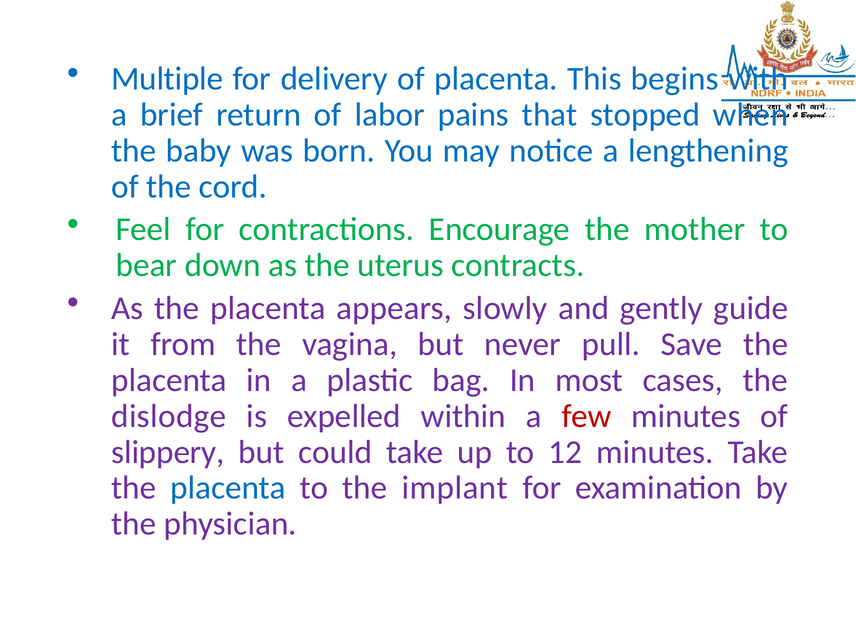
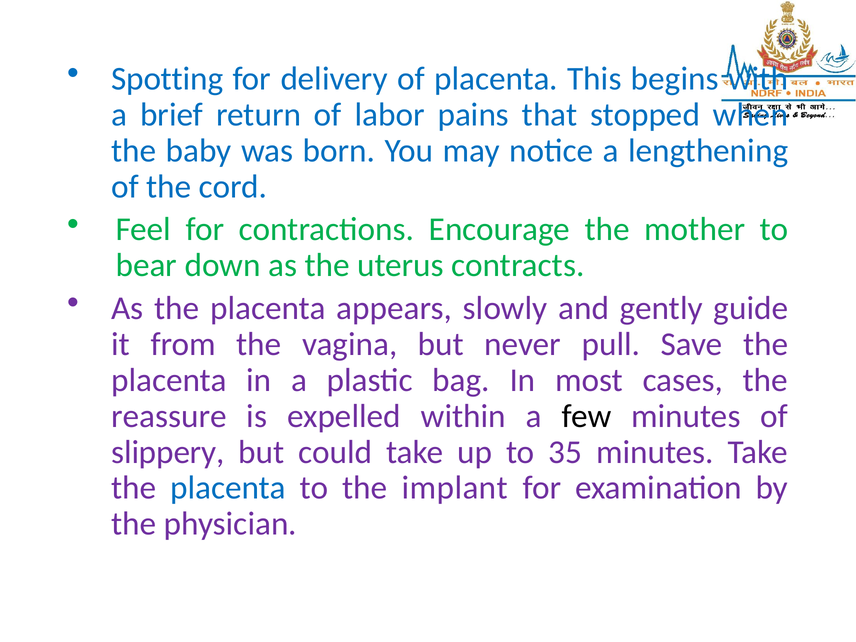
Multiple: Multiple -> Spotting
dislodge: dislodge -> reassure
few colour: red -> black
12: 12 -> 35
